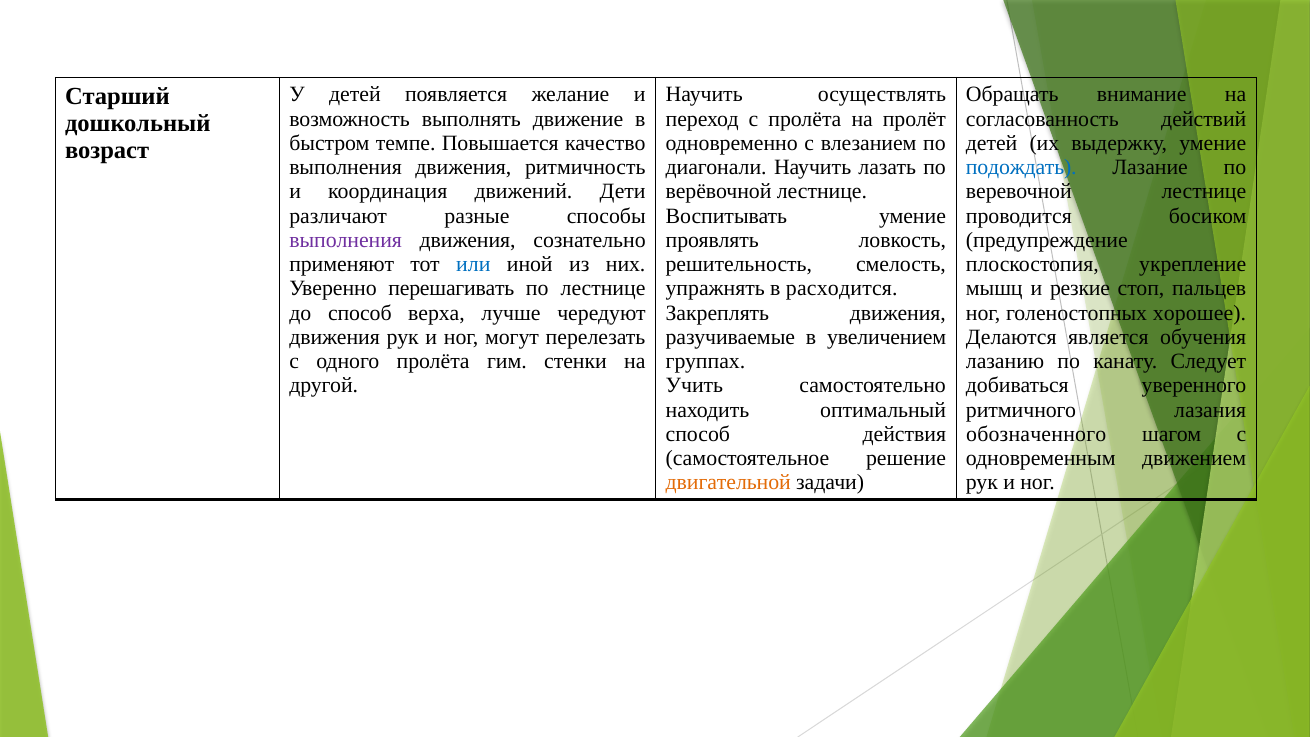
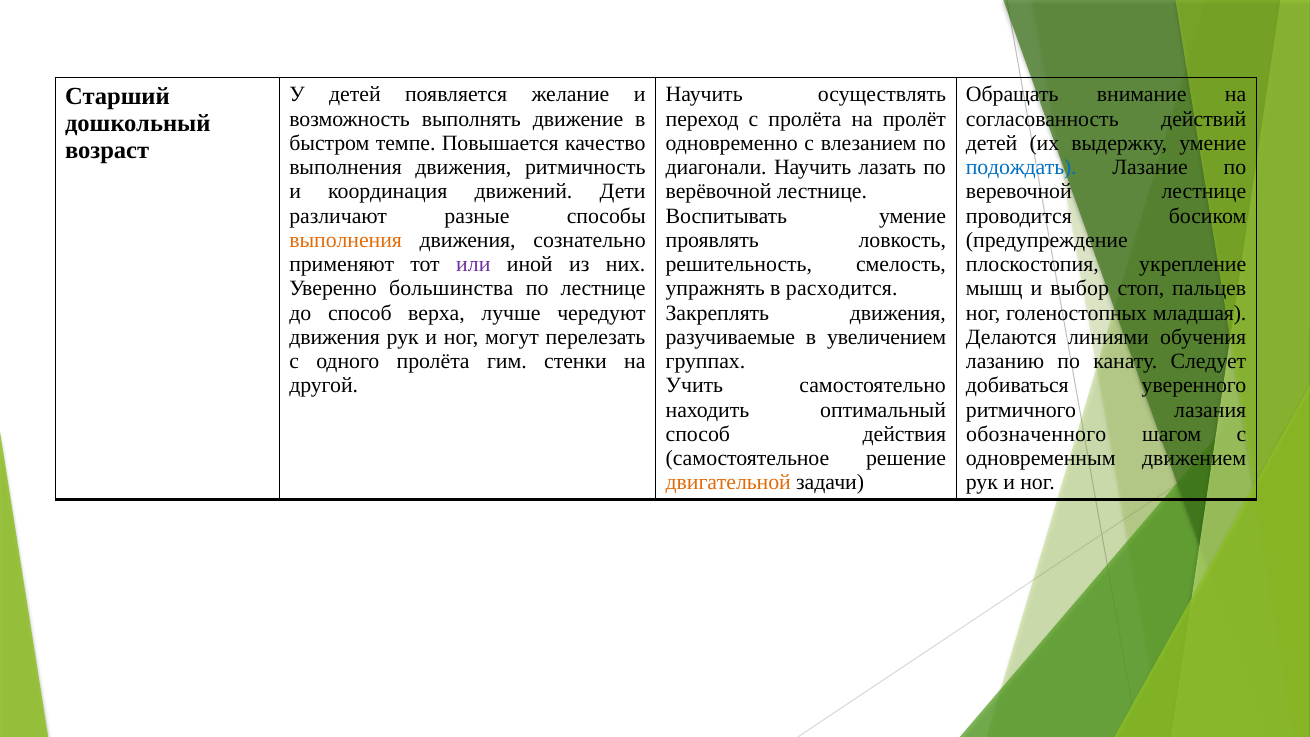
выполнения at (346, 240) colour: purple -> orange
или colour: blue -> purple
перешагивать: перешагивать -> большинства
резкие: резкие -> выбор
хорошее: хорошее -> младшая
является: является -> линиями
